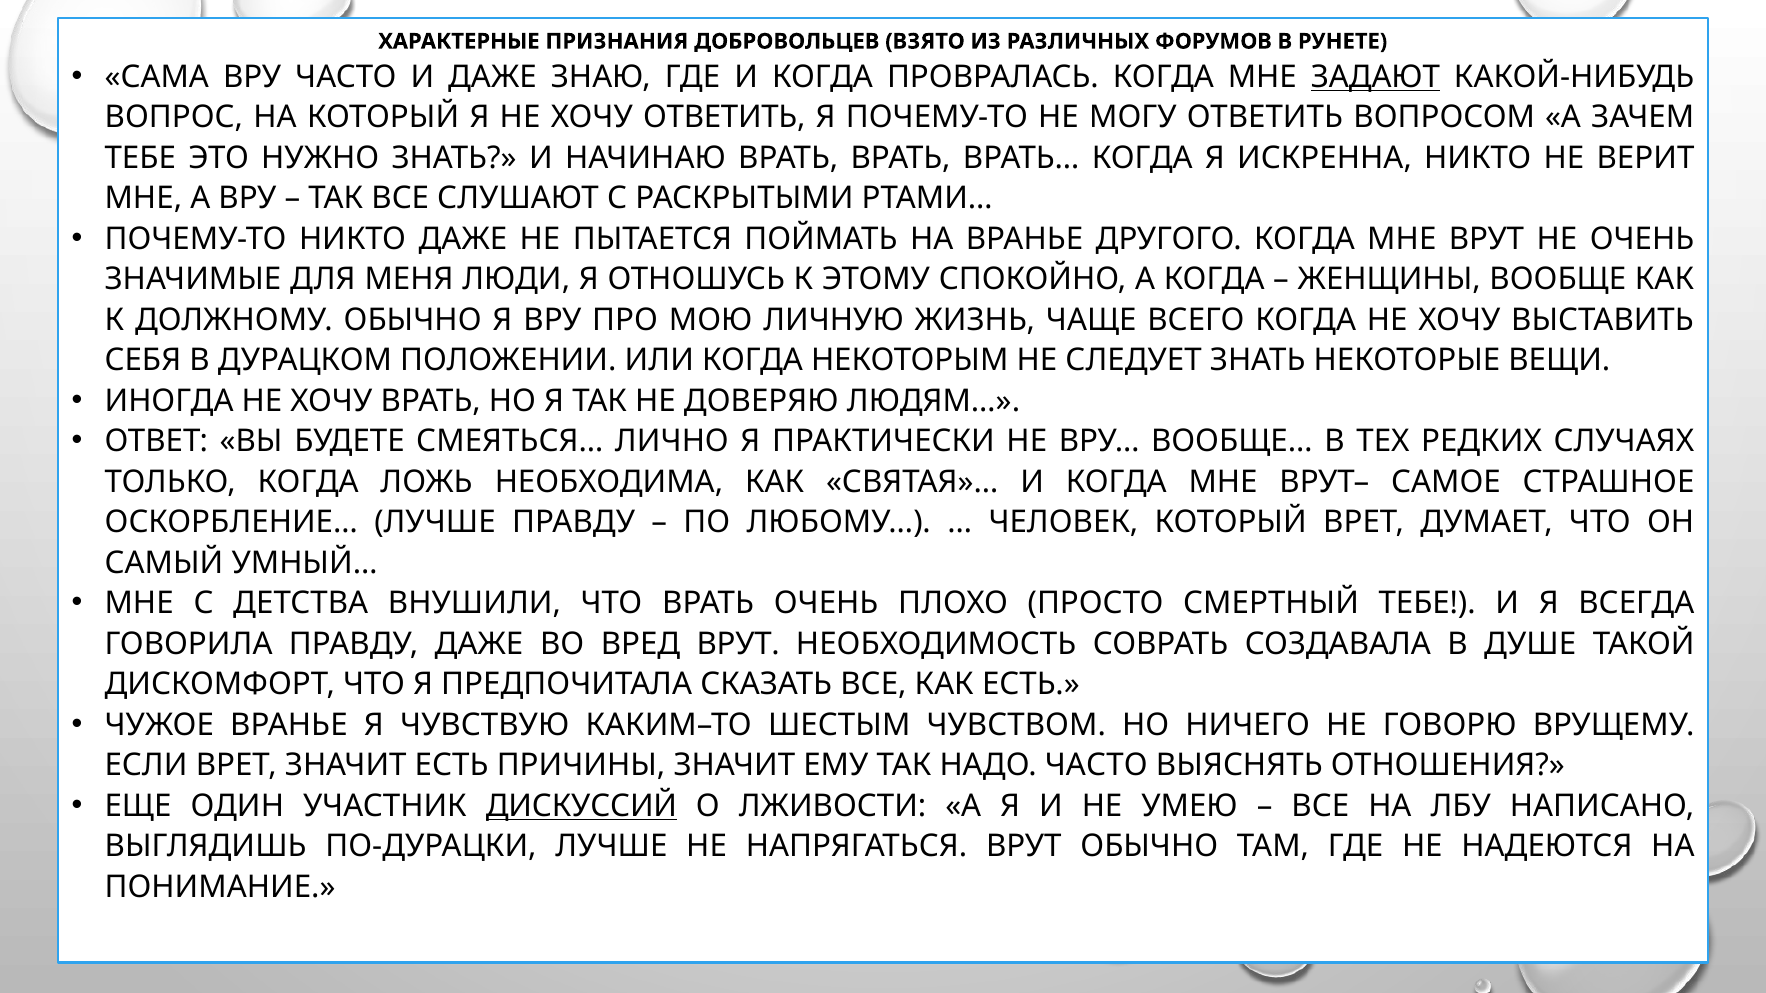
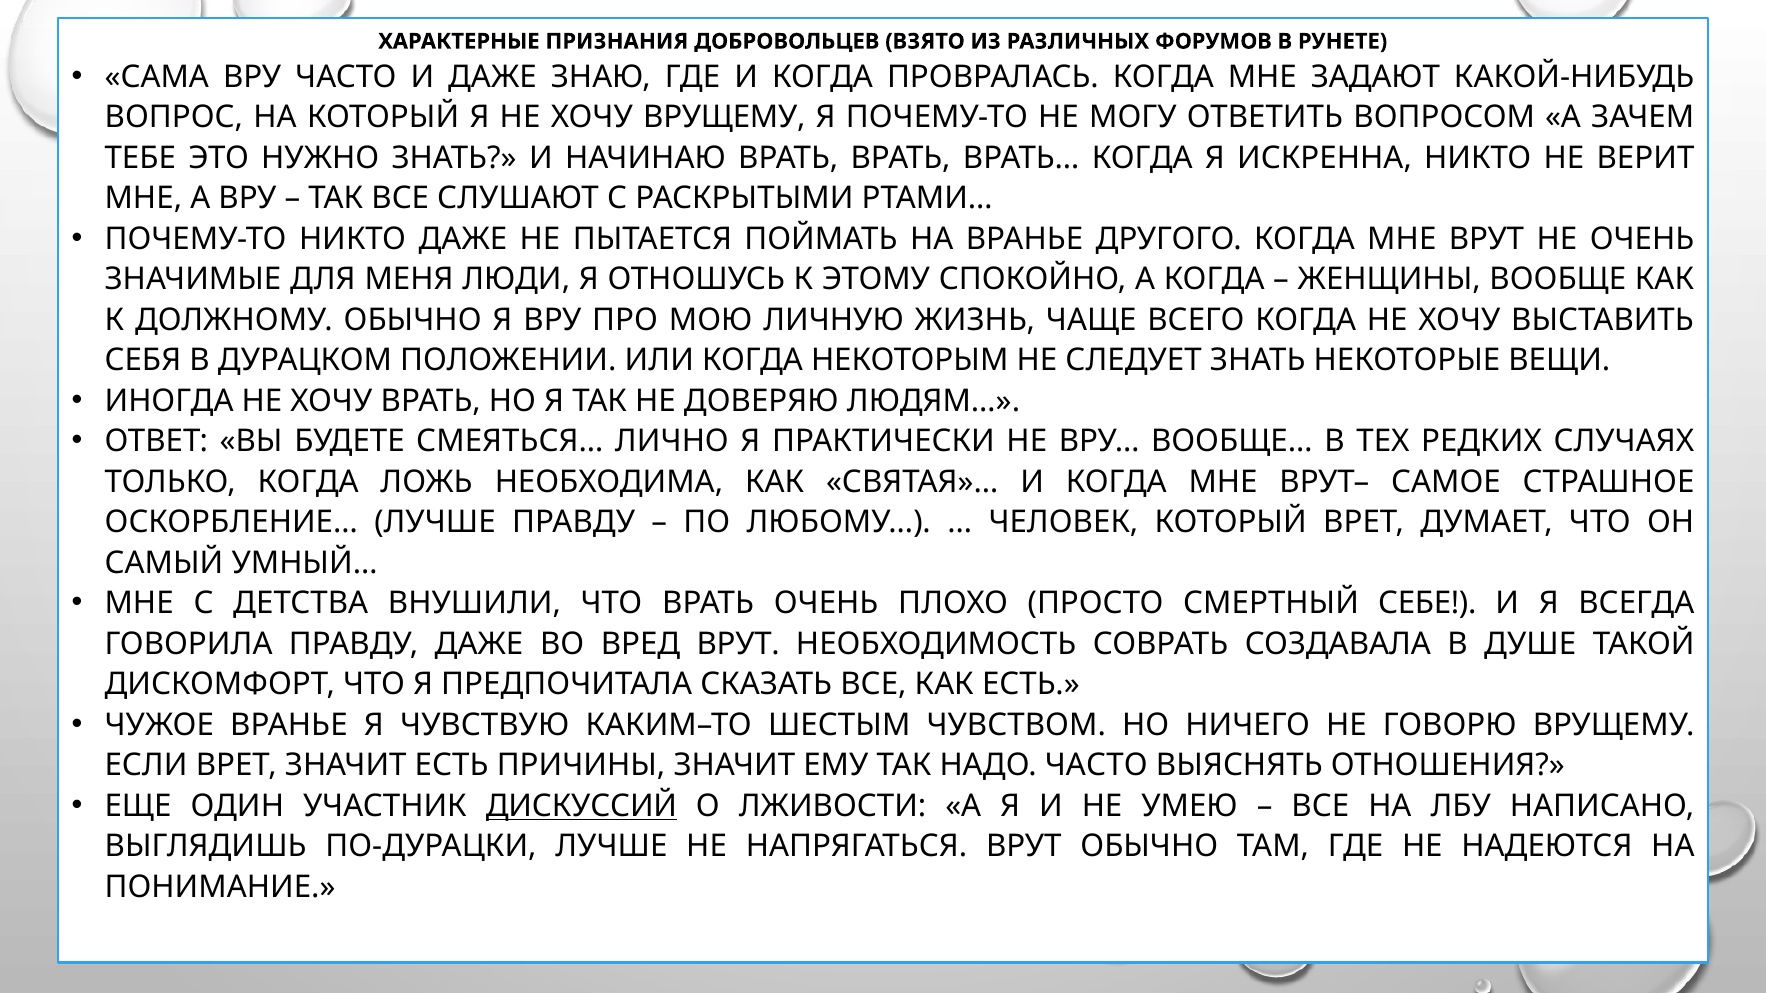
ЗАДАЮТ underline: present -> none
ХОЧУ ОТВЕТИТЬ: ОТВЕТИТЬ -> ВРУЩЕМУ
СМЕРТНЫЙ ТЕБЕ: ТЕБЕ -> СЕБЕ
